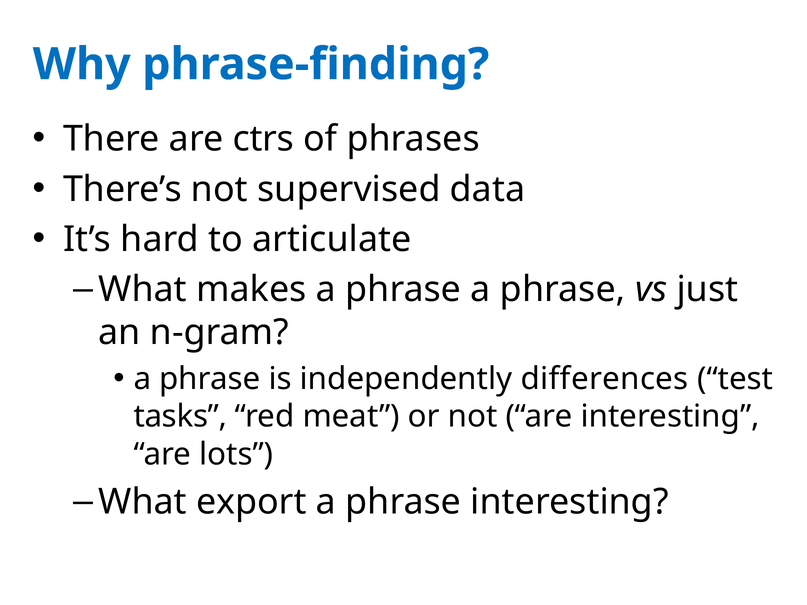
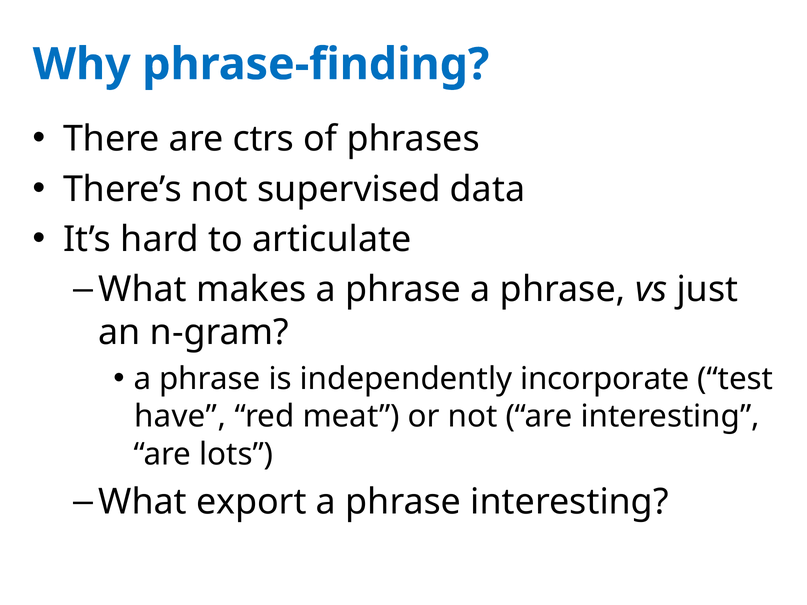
differences: differences -> incorporate
tasks: tasks -> have
